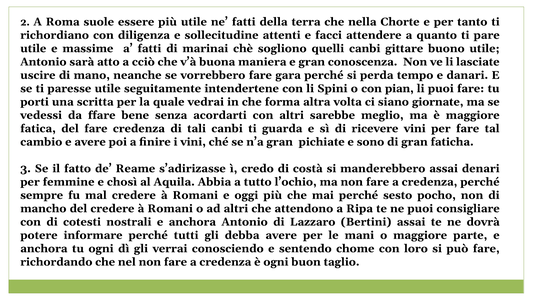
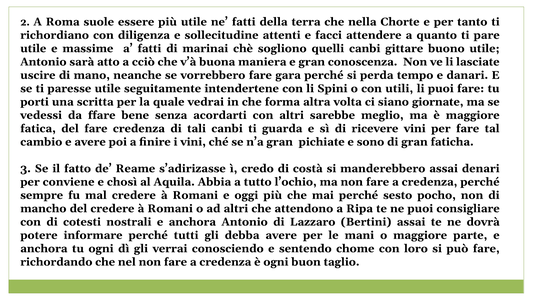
pian: pian -> utili
femmine: femmine -> conviene
